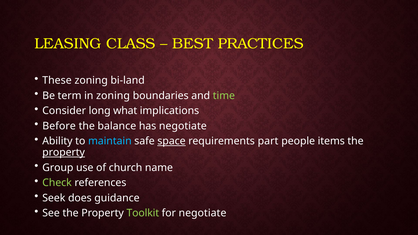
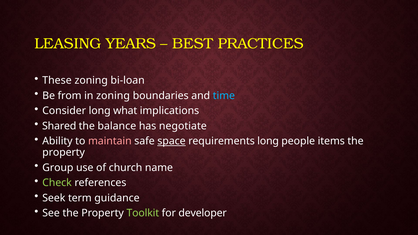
CLASS: CLASS -> YEARS
bi-land: bi-land -> bi-loan
term: term -> from
time colour: light green -> light blue
Before: Before -> Shared
maintain colour: light blue -> pink
requirements part: part -> long
property at (64, 152) underline: present -> none
does: does -> term
for negotiate: negotiate -> developer
